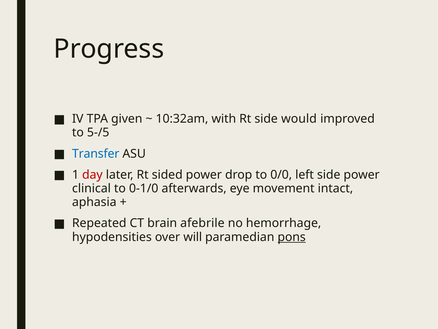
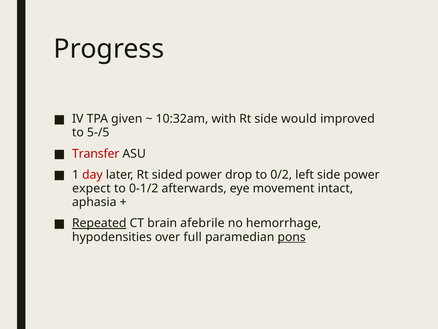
Transfer colour: blue -> red
0/0: 0/0 -> 0/2
clinical: clinical -> expect
0-1/0: 0-1/0 -> 0-1/2
Repeated underline: none -> present
will: will -> full
